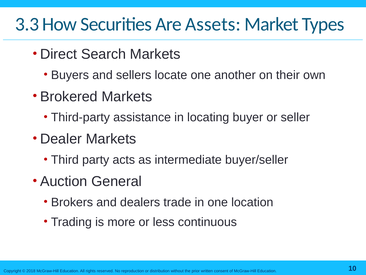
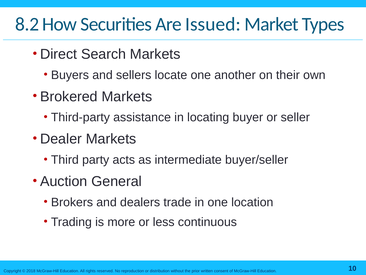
3.3: 3.3 -> 8.2
Assets: Assets -> Issued
